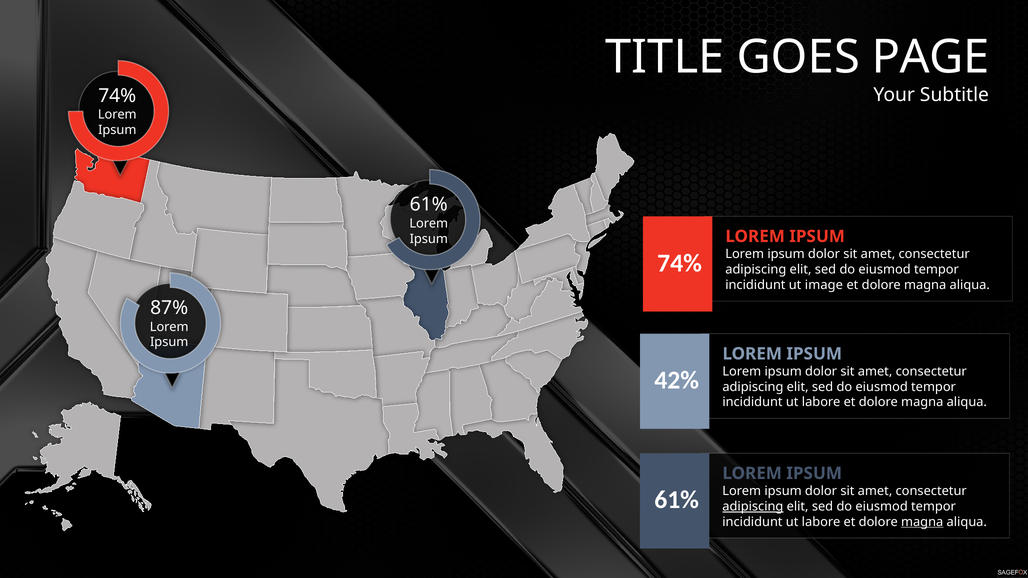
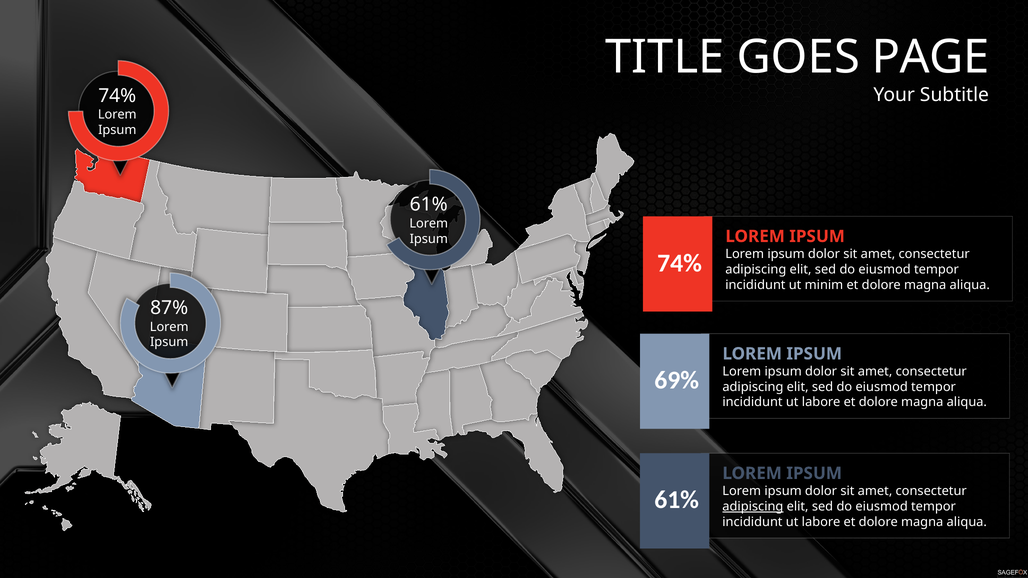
image: image -> minim
42%: 42% -> 69%
magna at (922, 522) underline: present -> none
